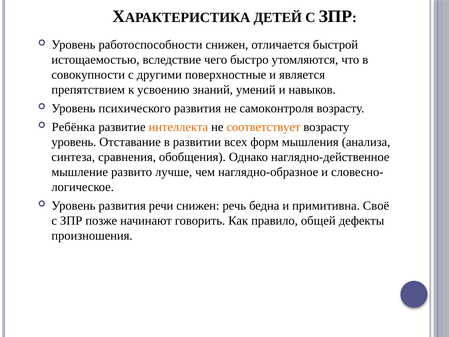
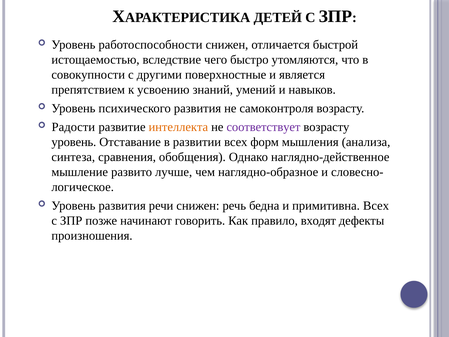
Ребёнка: Ребёнка -> Радости
соответствует colour: orange -> purple
примитивна Своё: Своё -> Всех
общей: общей -> входят
